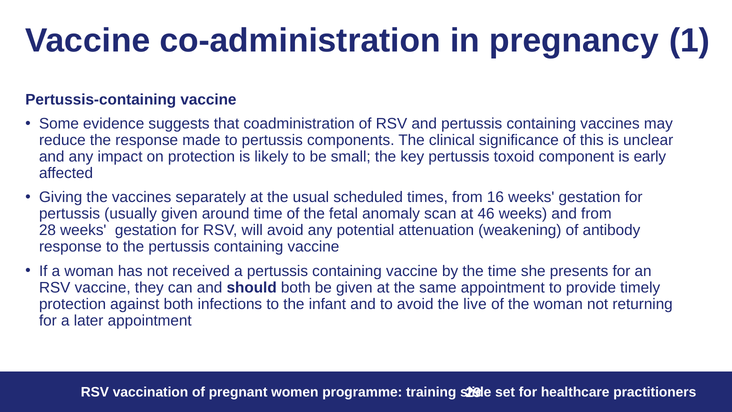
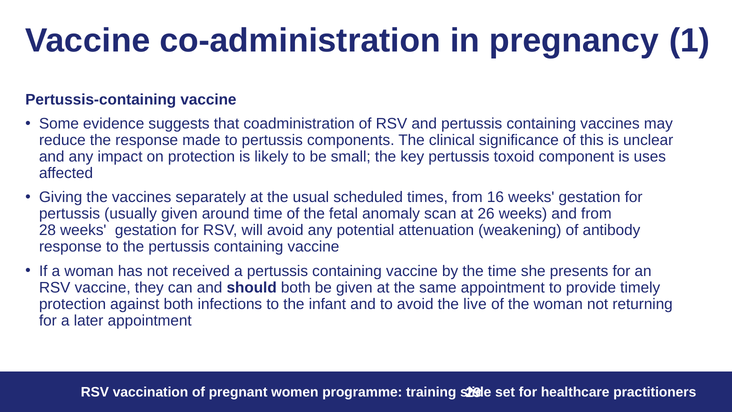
early: early -> uses
46: 46 -> 26
